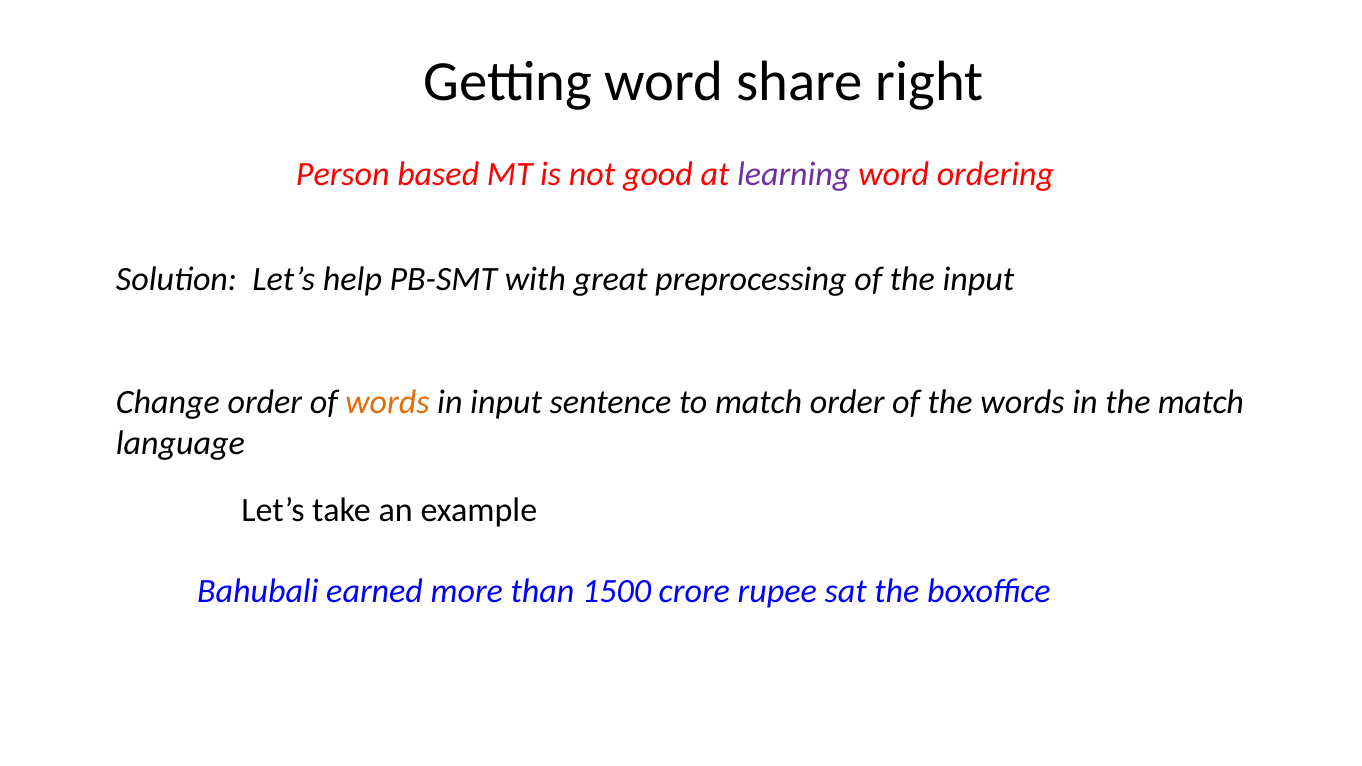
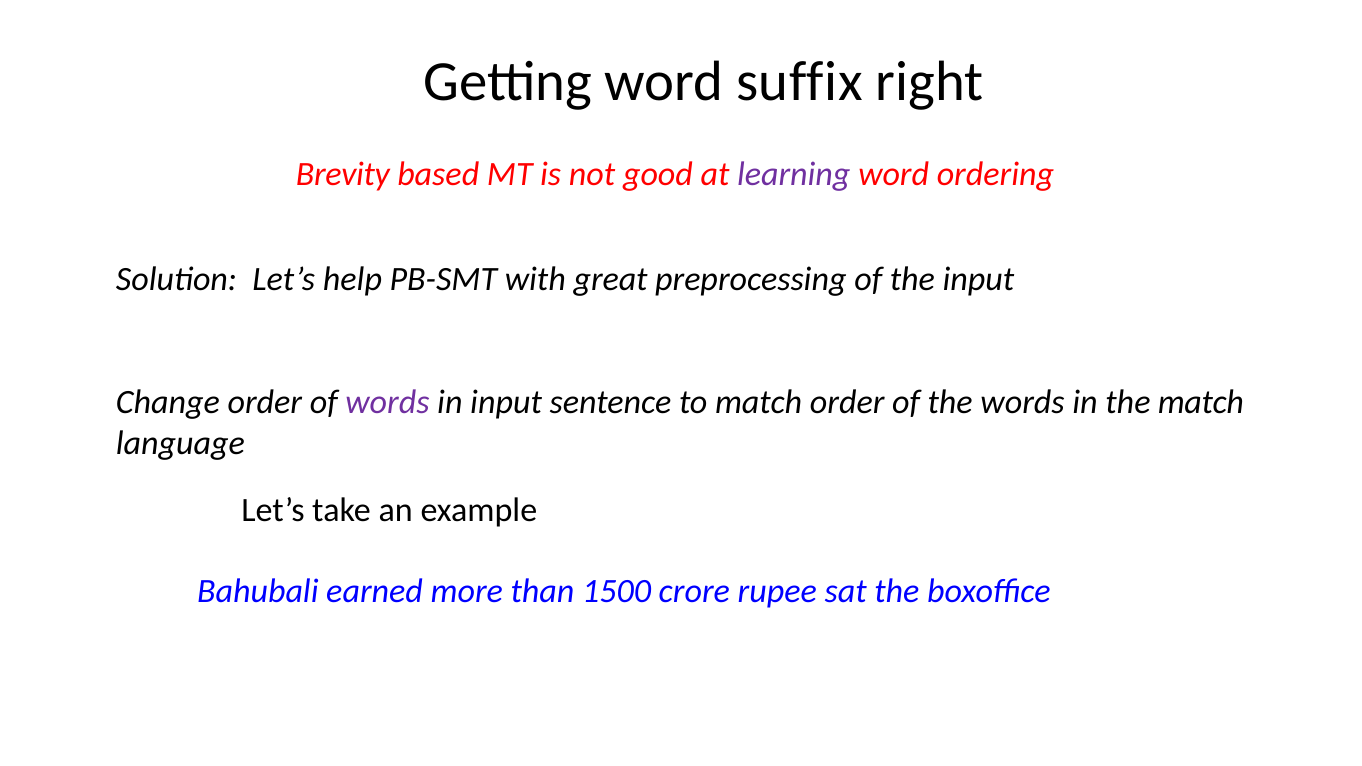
share: share -> suffix
Person: Person -> Brevity
words at (387, 402) colour: orange -> purple
